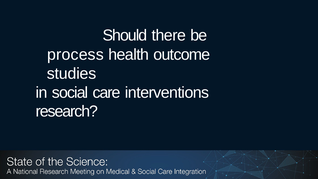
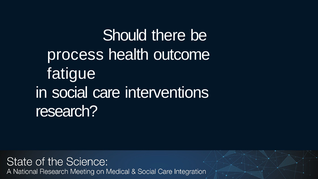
studies: studies -> fatigue
